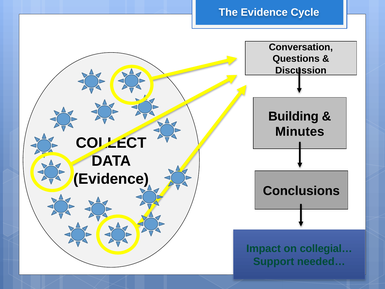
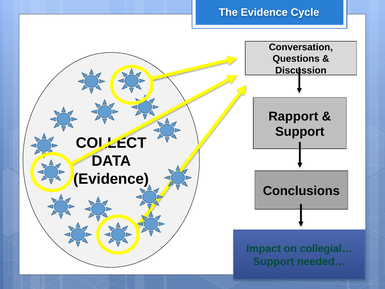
Building: Building -> Rapport
Minutes at (300, 132): Minutes -> Support
